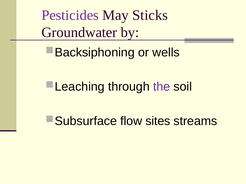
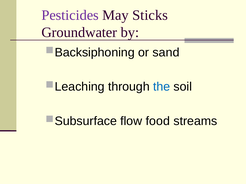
wells: wells -> sand
the colour: purple -> blue
sites: sites -> food
